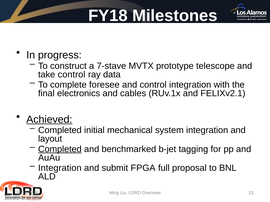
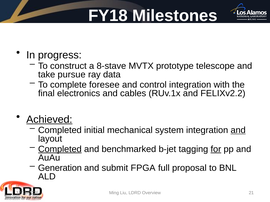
7-stave: 7-stave -> 8-stave
take control: control -> pursue
FELIXv2.1: FELIXv2.1 -> FELIXv2.2
and at (238, 130) underline: none -> present
for underline: none -> present
Integration at (60, 168): Integration -> Generation
